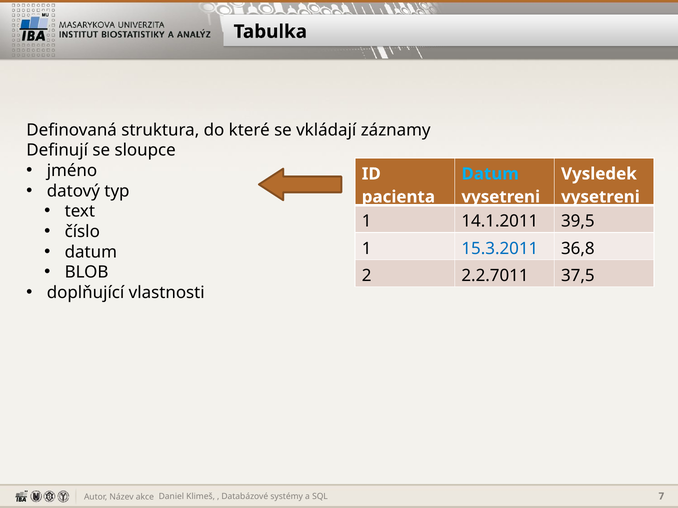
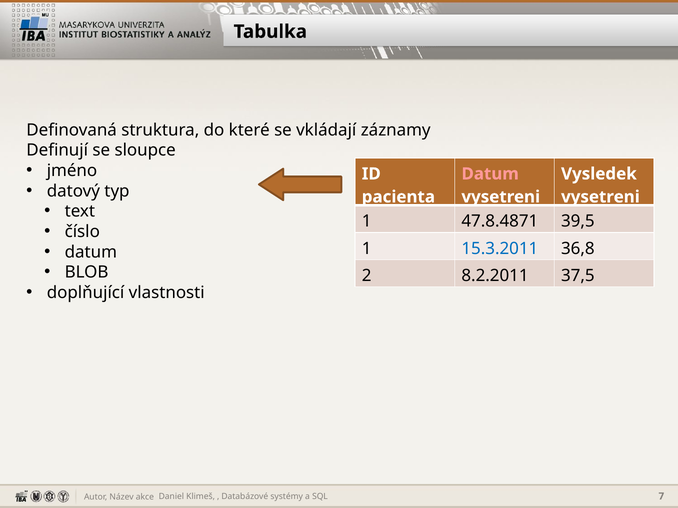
Datum at (490, 174) colour: light blue -> pink
14.1.2011: 14.1.2011 -> 47.8.4871
2.2.7011: 2.2.7011 -> 8.2.2011
